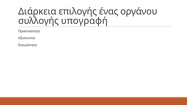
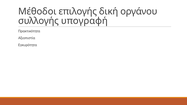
Διάρκεια: Διάρκεια -> Μέθοδοι
ένας: ένας -> δική
